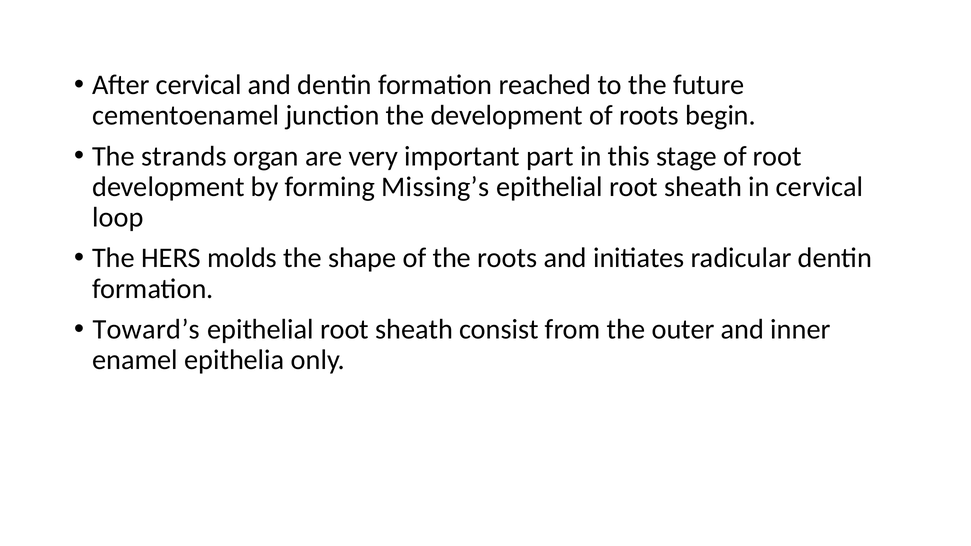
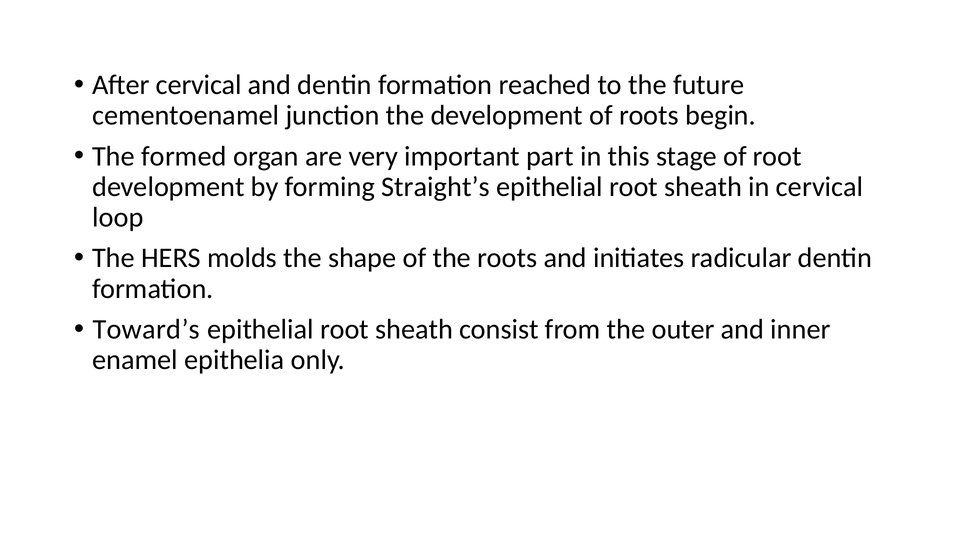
strands: strands -> formed
Missing’s: Missing’s -> Straight’s
